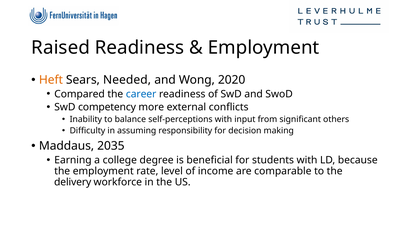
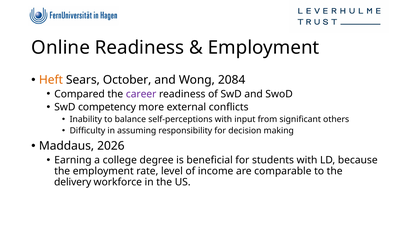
Raised: Raised -> Online
Needed: Needed -> October
2020: 2020 -> 2084
career colour: blue -> purple
2035: 2035 -> 2026
